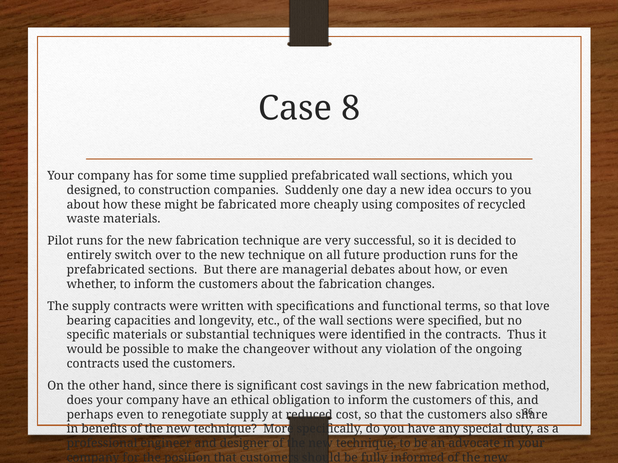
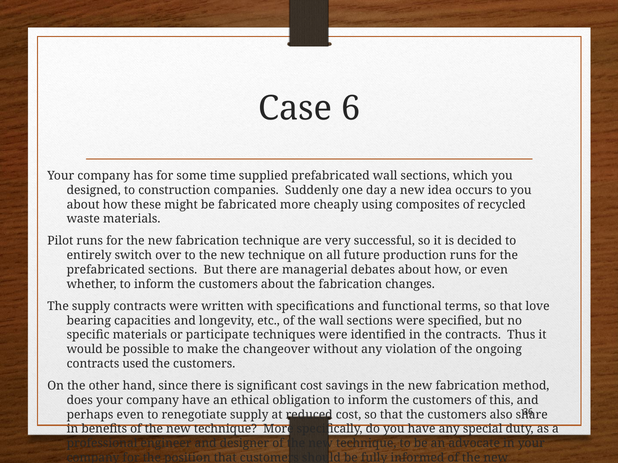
8: 8 -> 6
substantial: substantial -> participate
